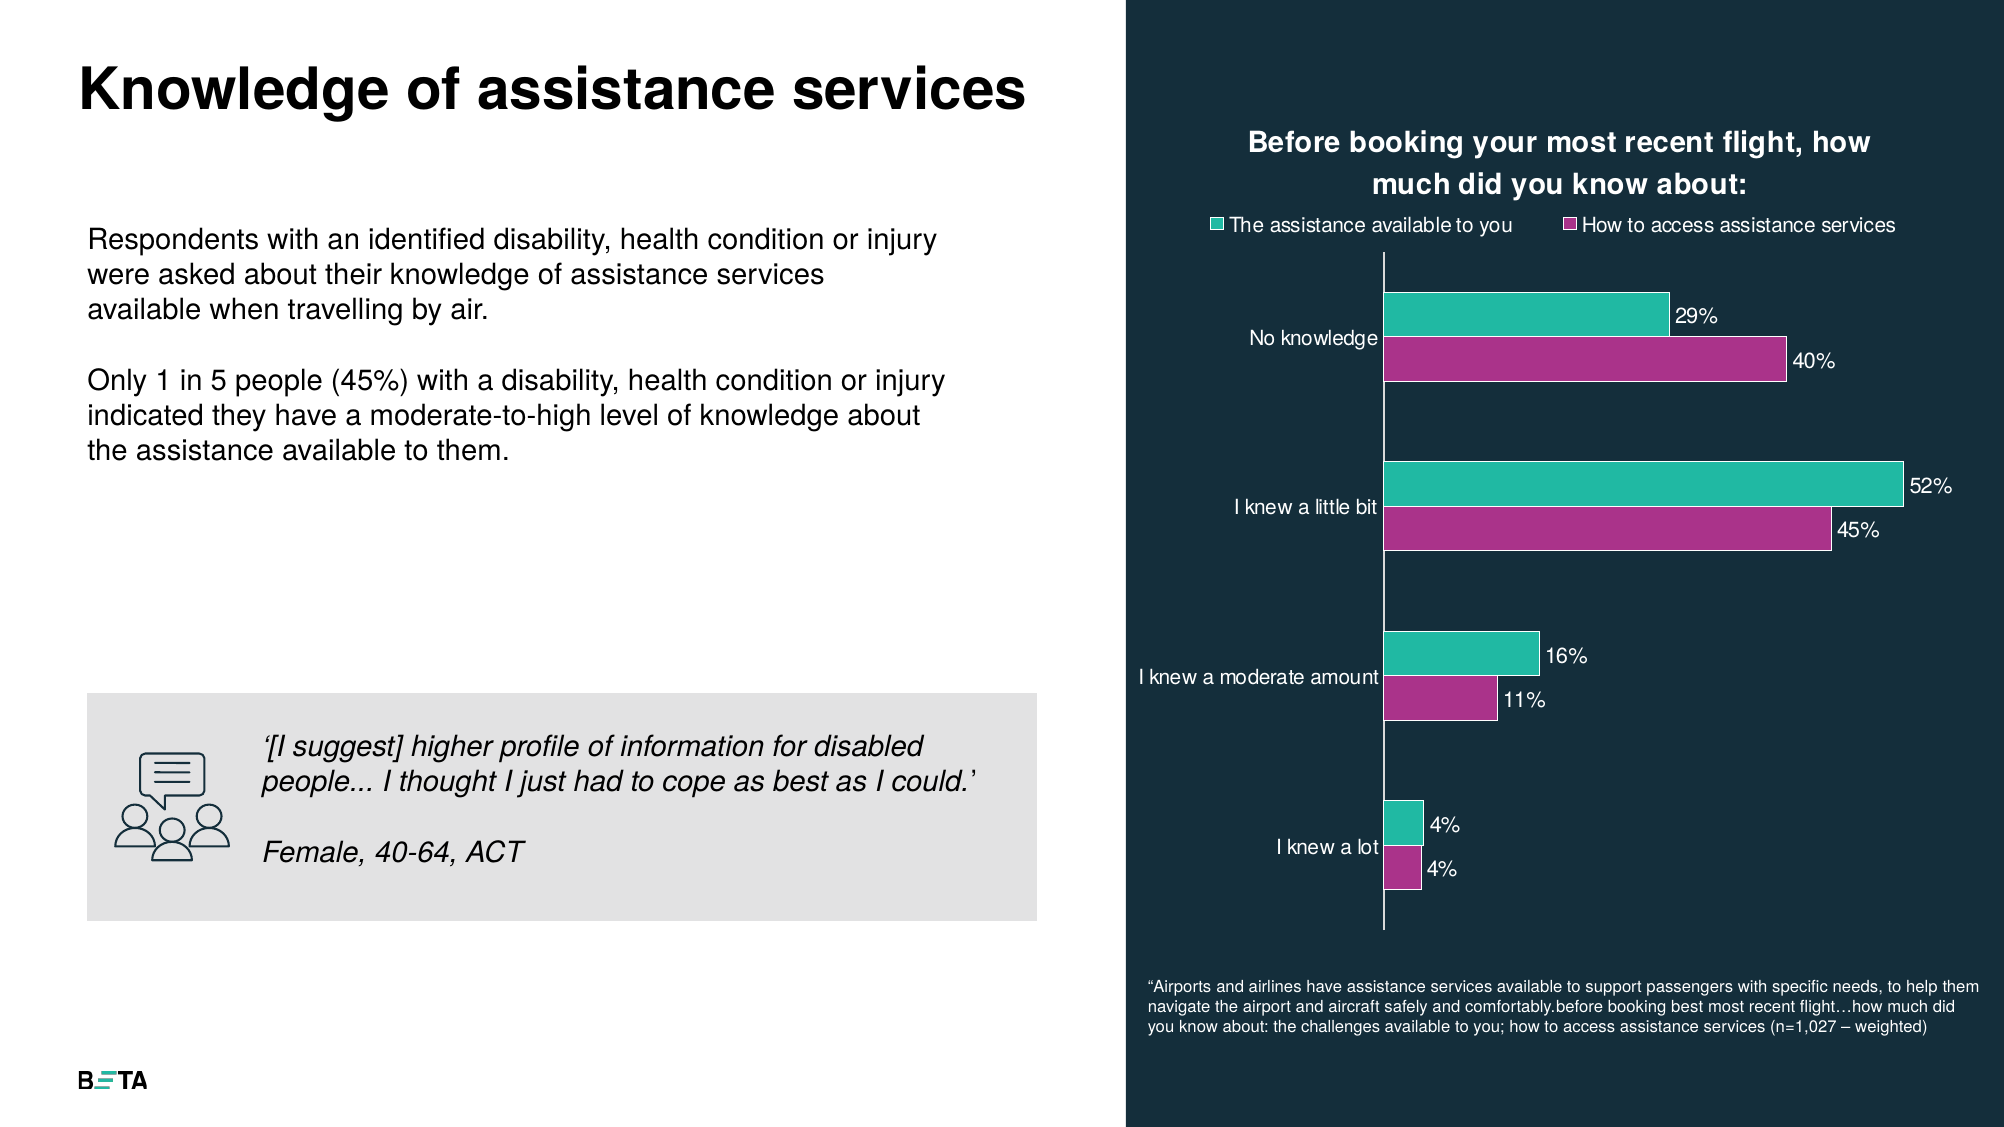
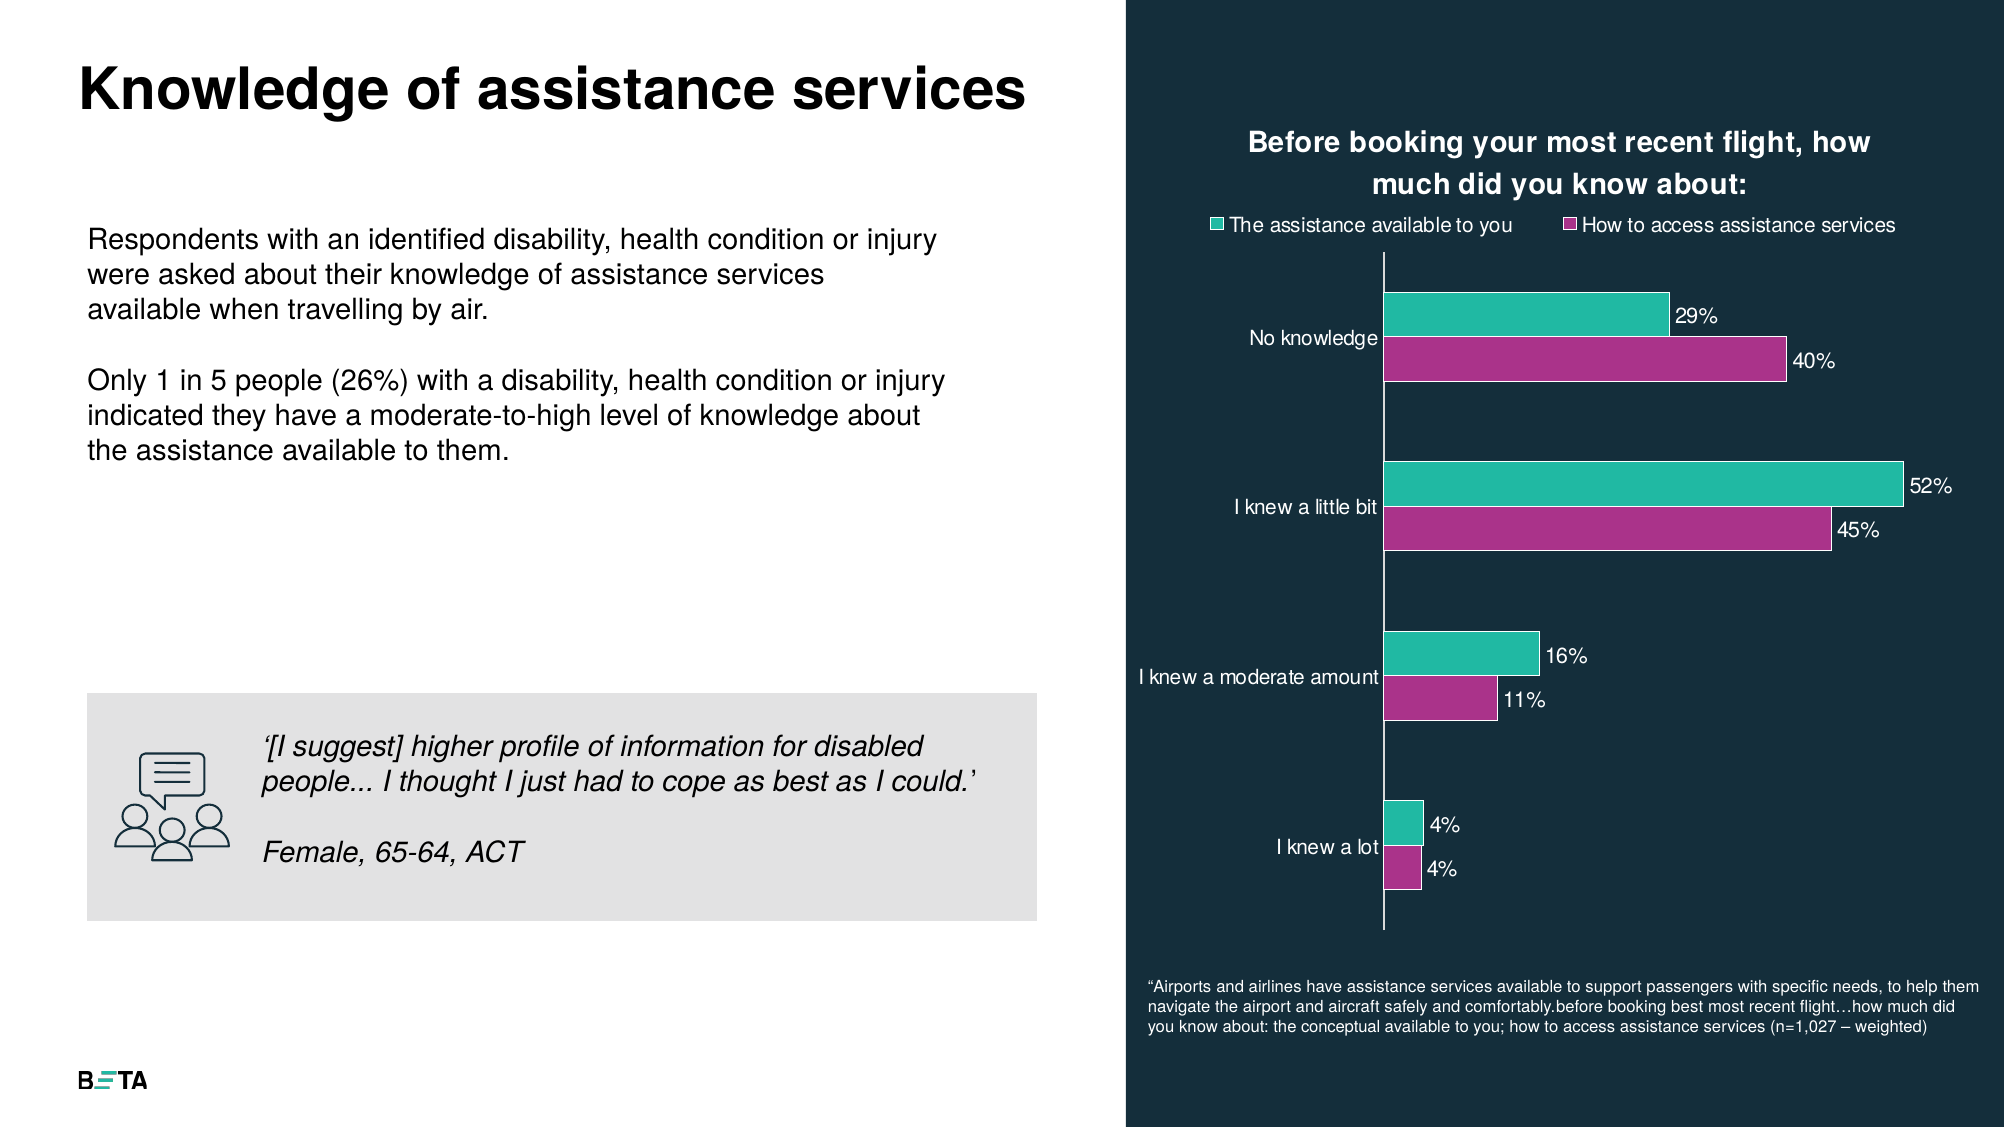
people 45%: 45% -> 26%
40-64: 40-64 -> 65-64
challenges: challenges -> conceptual
